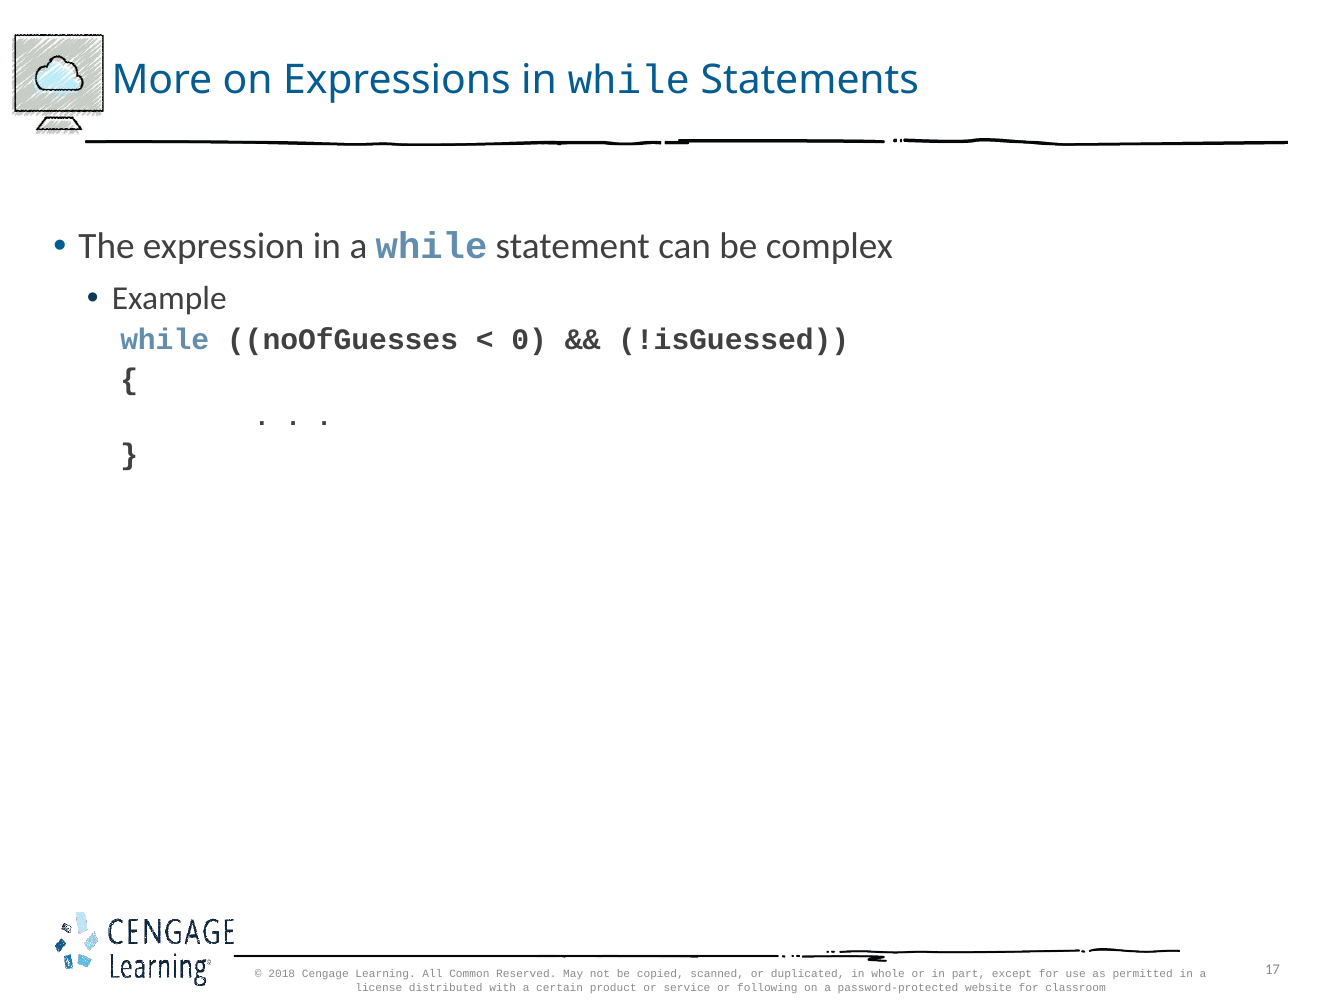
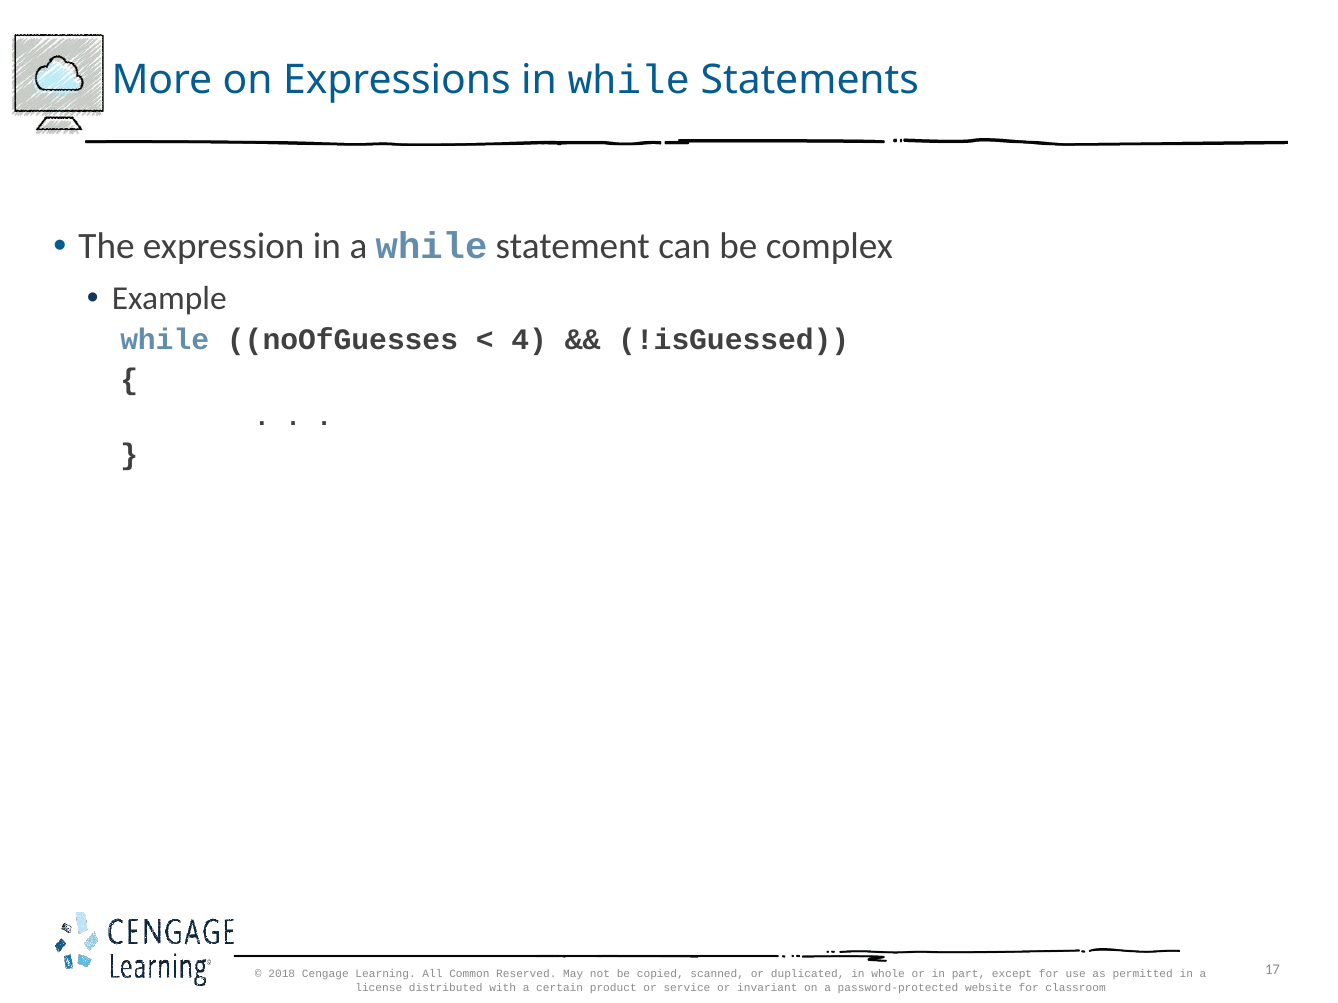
0: 0 -> 4
following: following -> invariant
